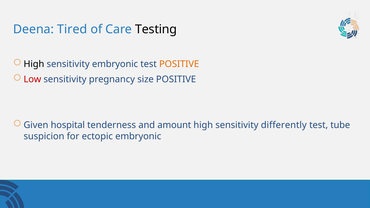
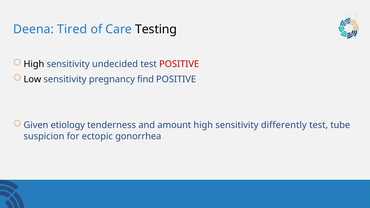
sensitivity embryonic: embryonic -> undecided
POSITIVE at (179, 64) colour: orange -> red
Low colour: red -> black
size: size -> find
hospital: hospital -> etiology
ectopic embryonic: embryonic -> gonorrhea
